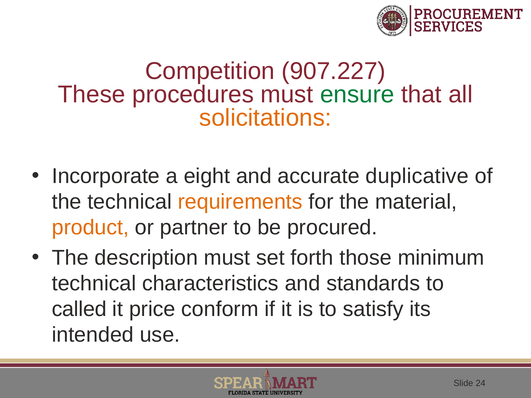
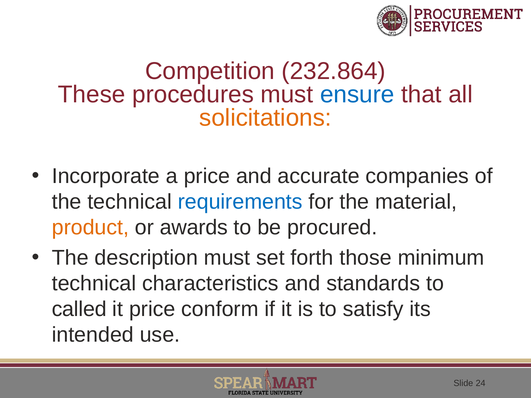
907.227: 907.227 -> 232.864
ensure colour: green -> blue
a eight: eight -> price
duplicative: duplicative -> companies
requirements colour: orange -> blue
partner: partner -> awards
